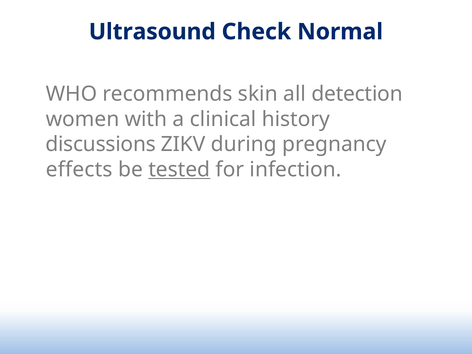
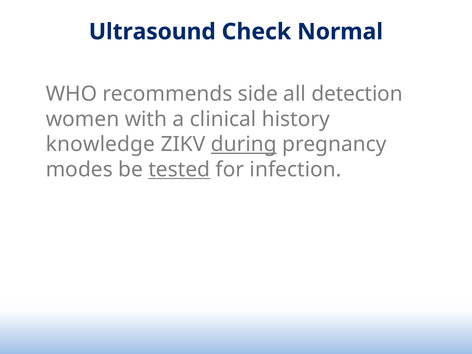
skin: skin -> side
discussions: discussions -> knowledge
during underline: none -> present
effects: effects -> modes
